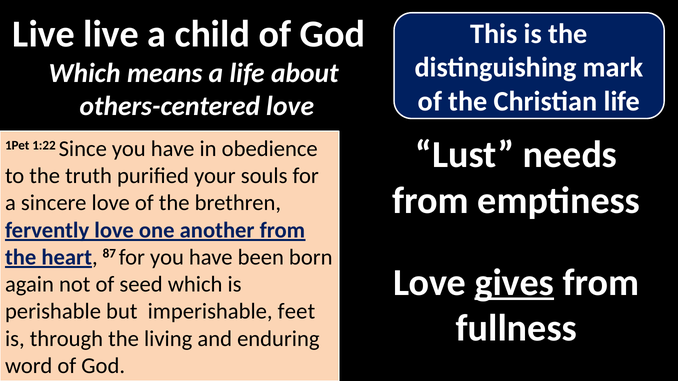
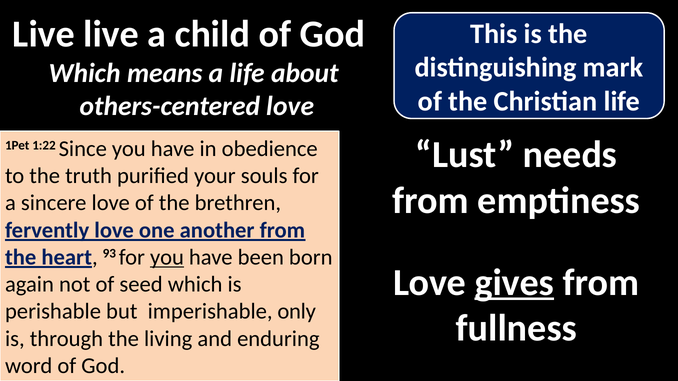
87: 87 -> 93
you at (167, 257) underline: none -> present
feet: feet -> only
